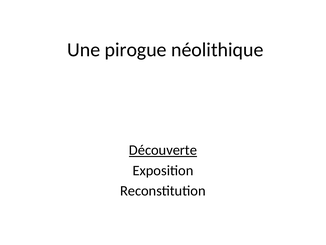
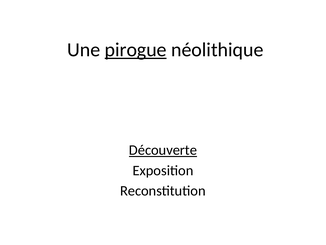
pirogue underline: none -> present
